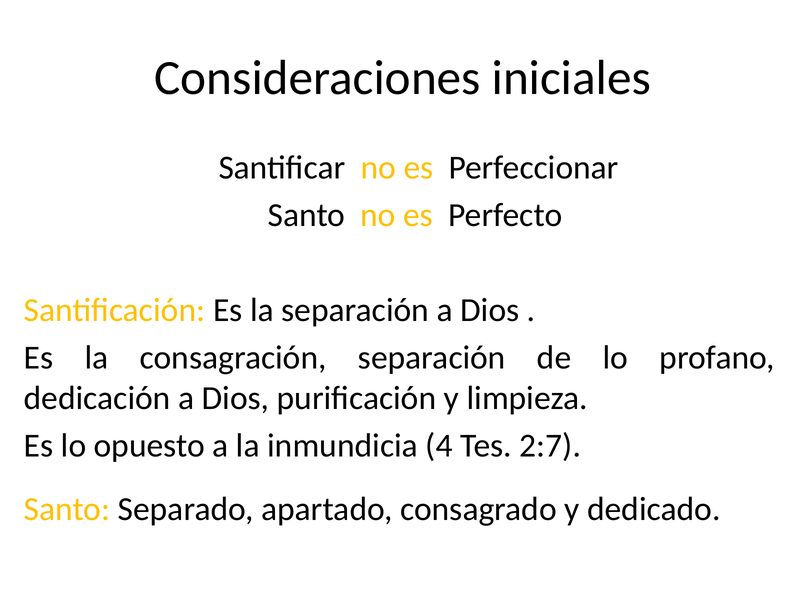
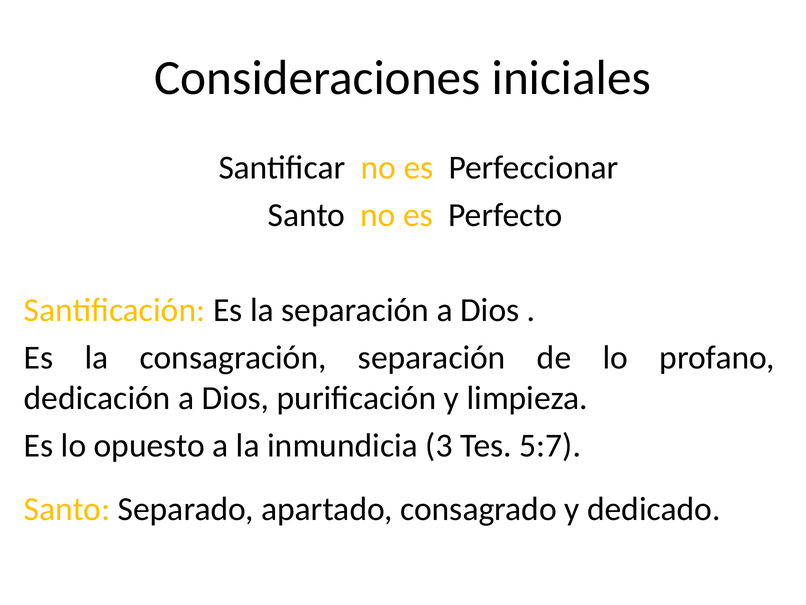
4: 4 -> 3
2:7: 2:7 -> 5:7
